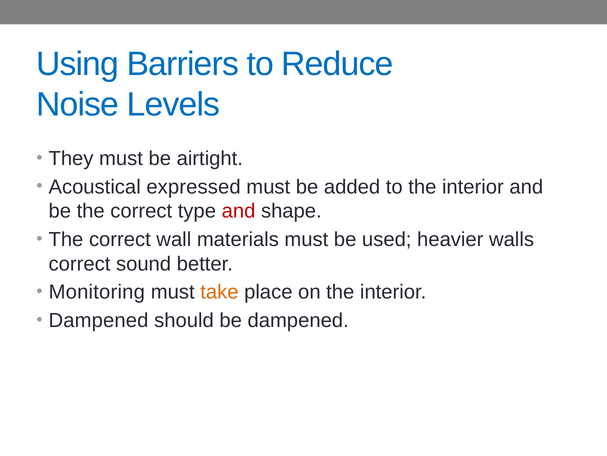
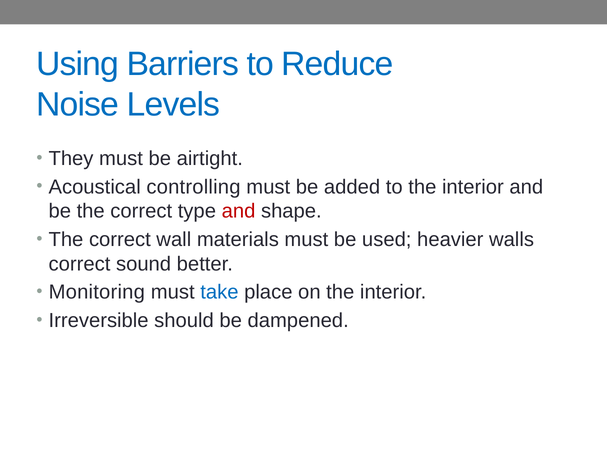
expressed: expressed -> controlling
take colour: orange -> blue
Dampened at (99, 320): Dampened -> Irreversible
